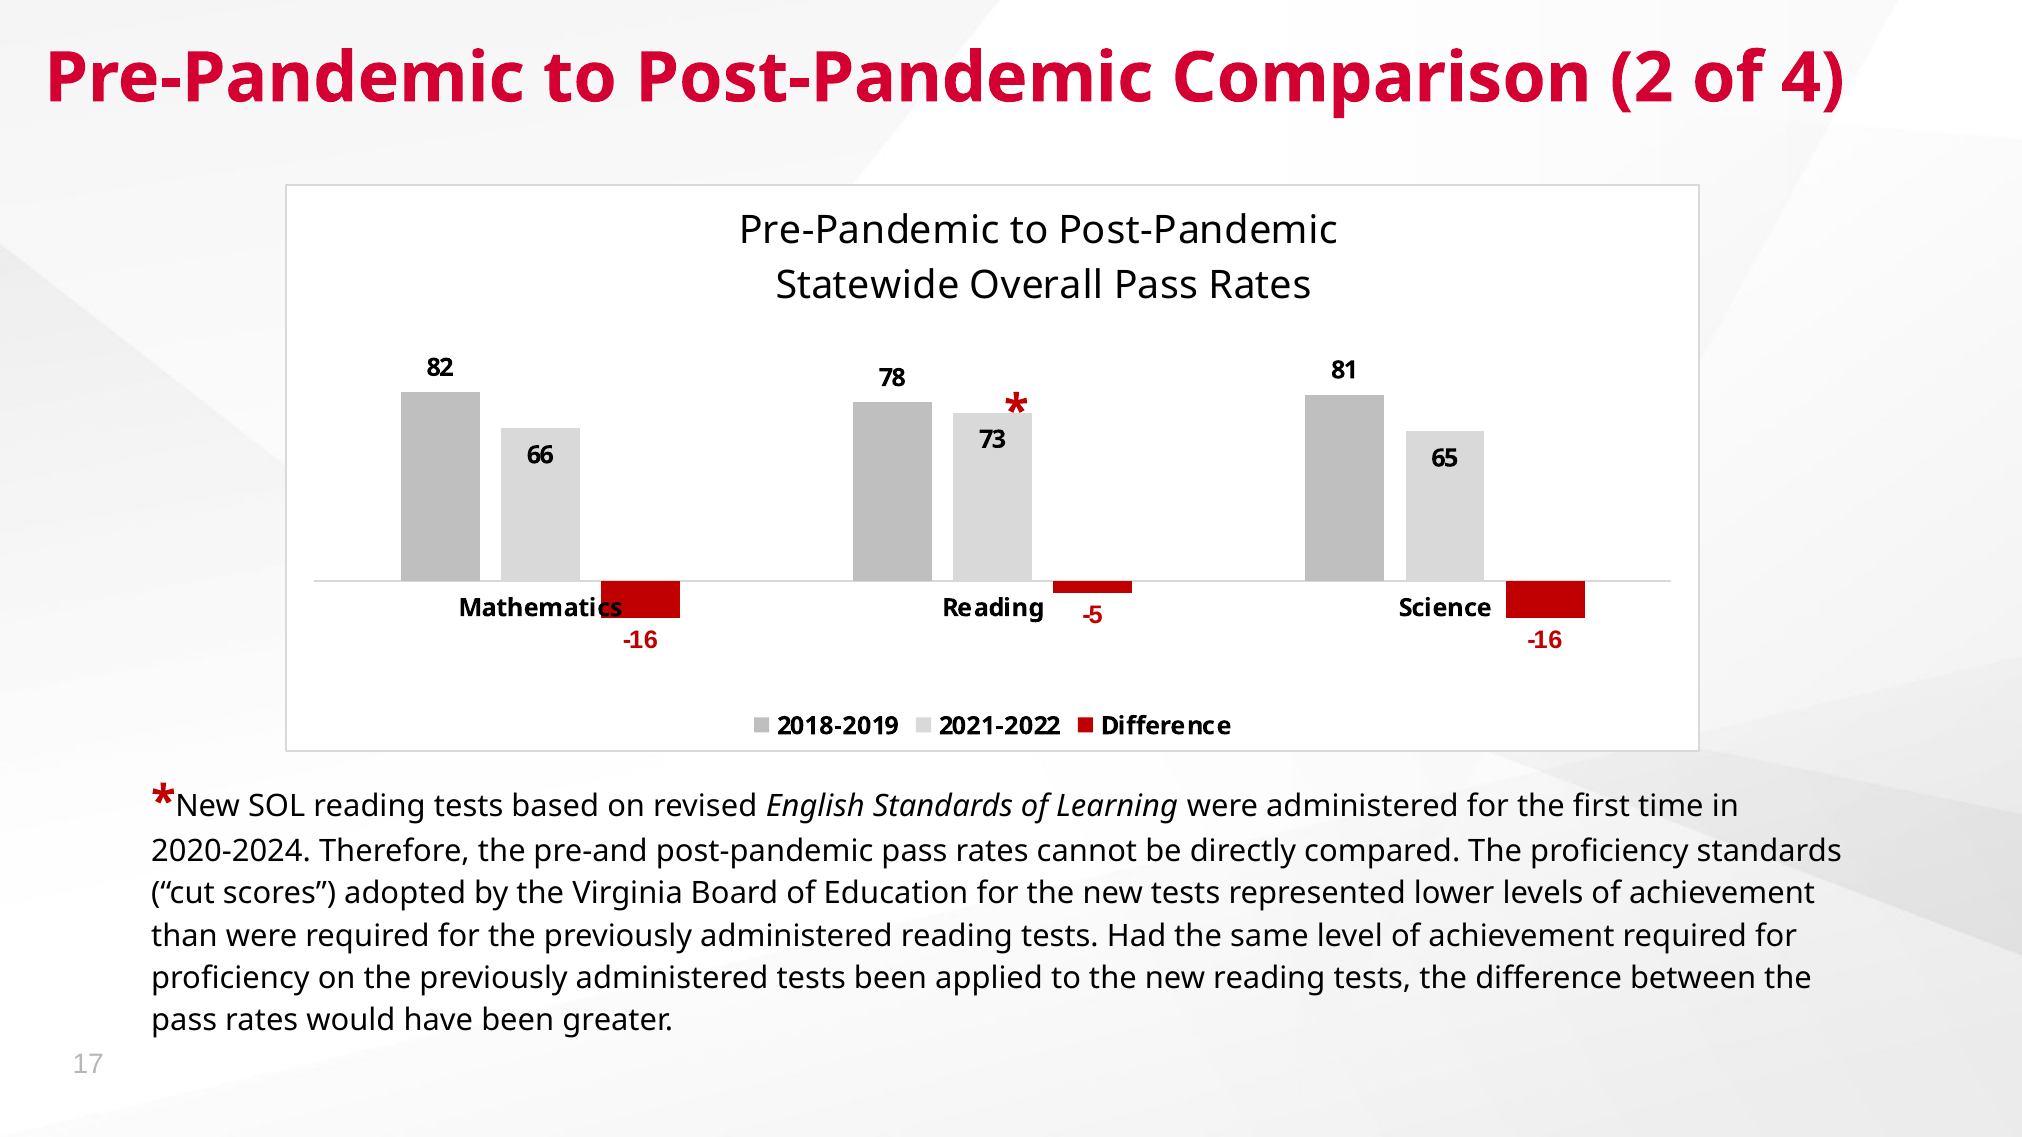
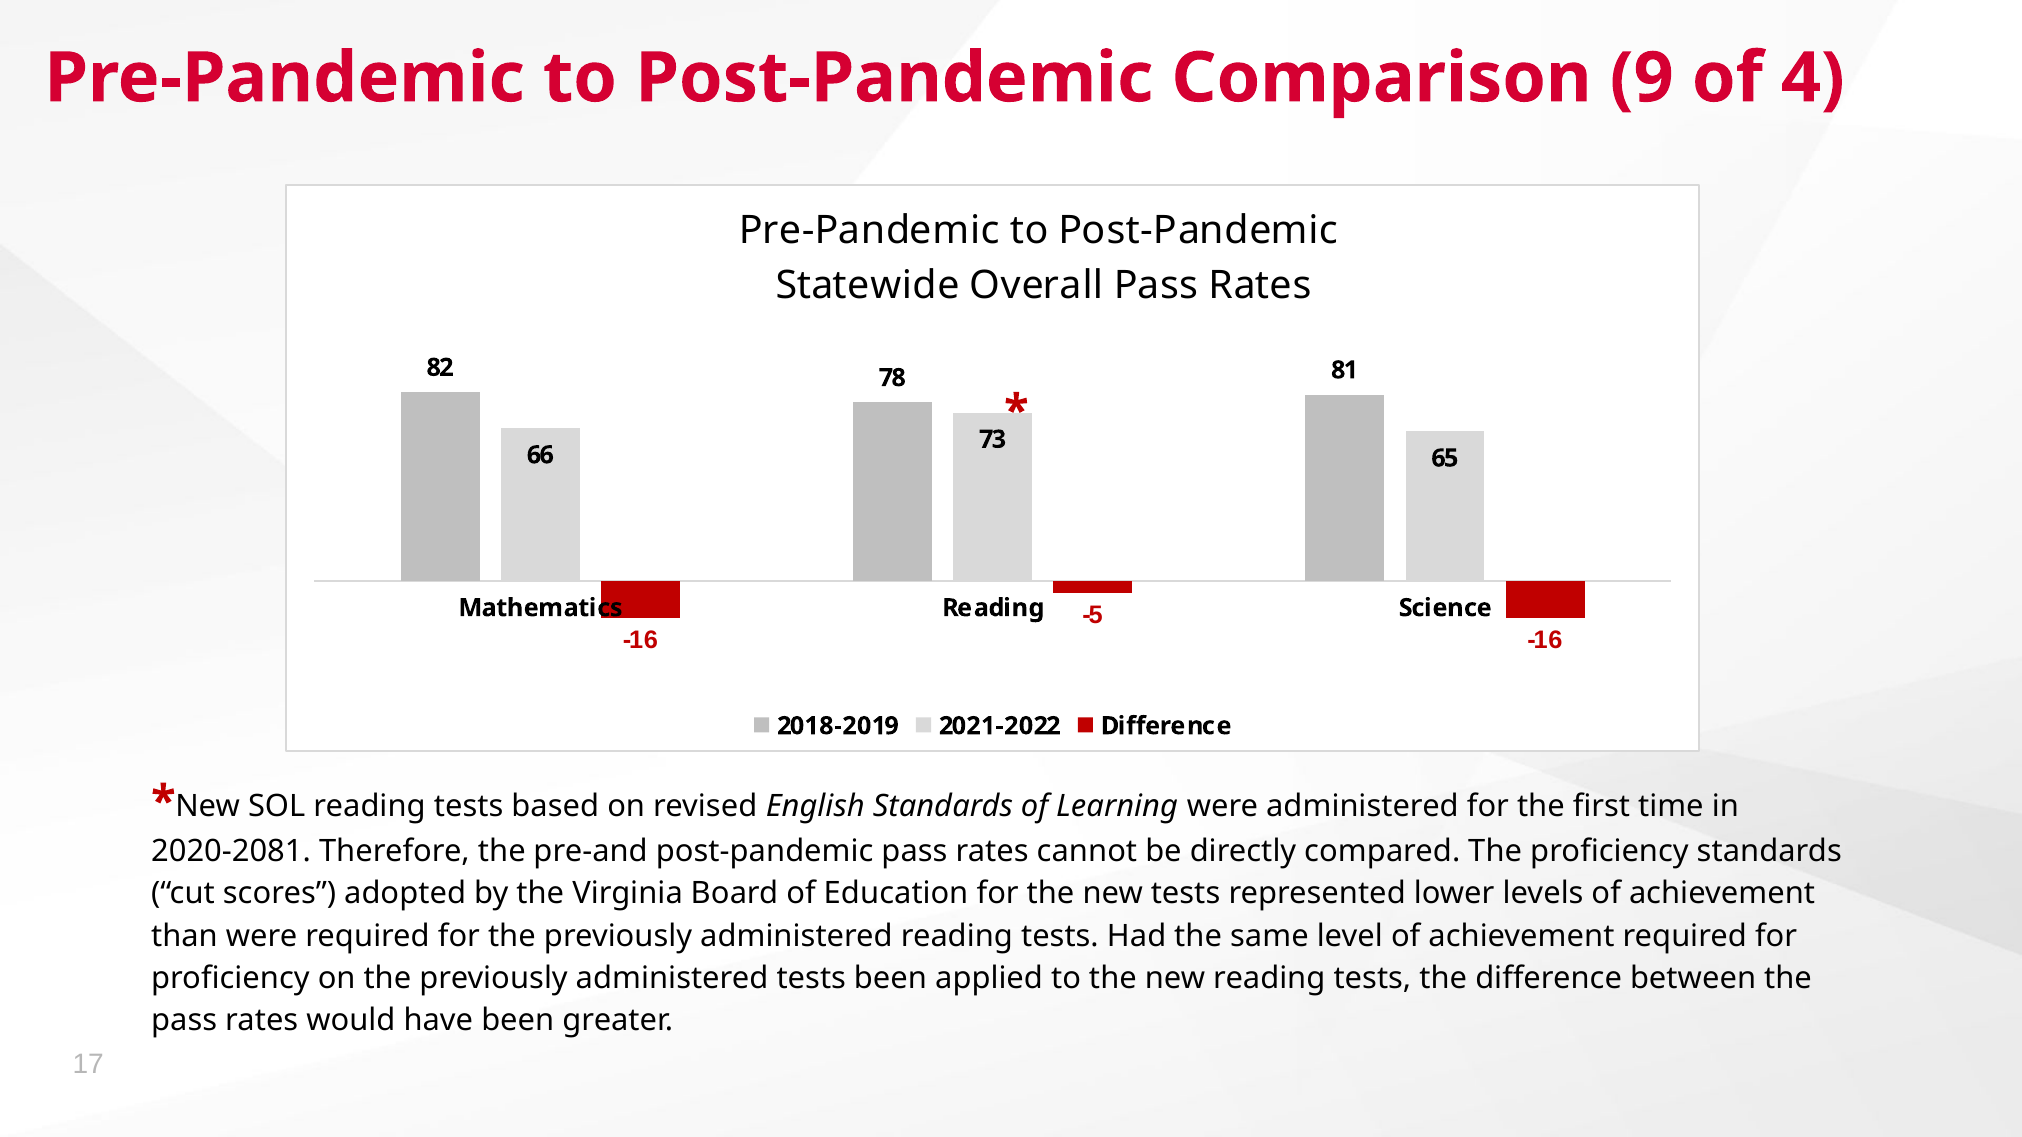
2: 2 -> 9
2020-2024: 2020-2024 -> 2020-2081
